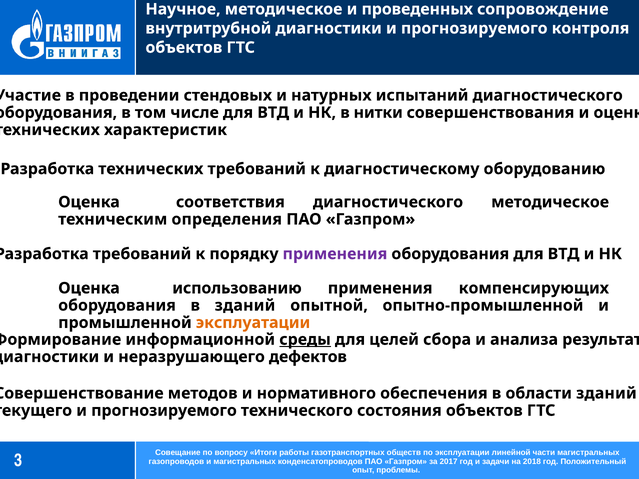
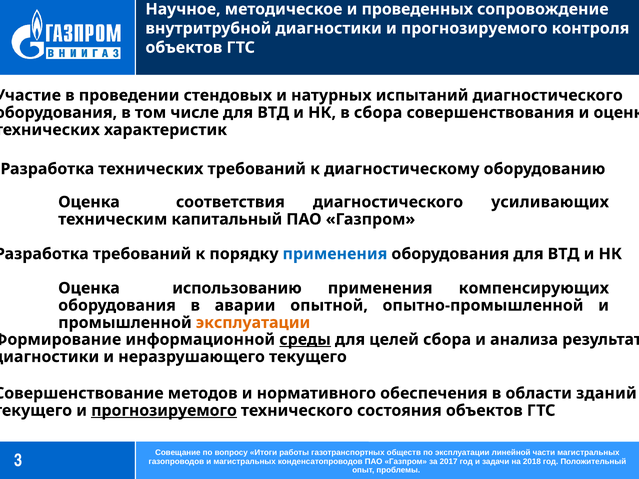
в нитки: нитки -> сбора
диагностического методическое: методическое -> усиливающих
определения: определения -> капитальный
применения at (335, 254) colour: purple -> blue
в зданий: зданий -> аварии
неразрушающего дефектов: дефектов -> текущего
прогнозируемого at (164, 411) underline: none -> present
